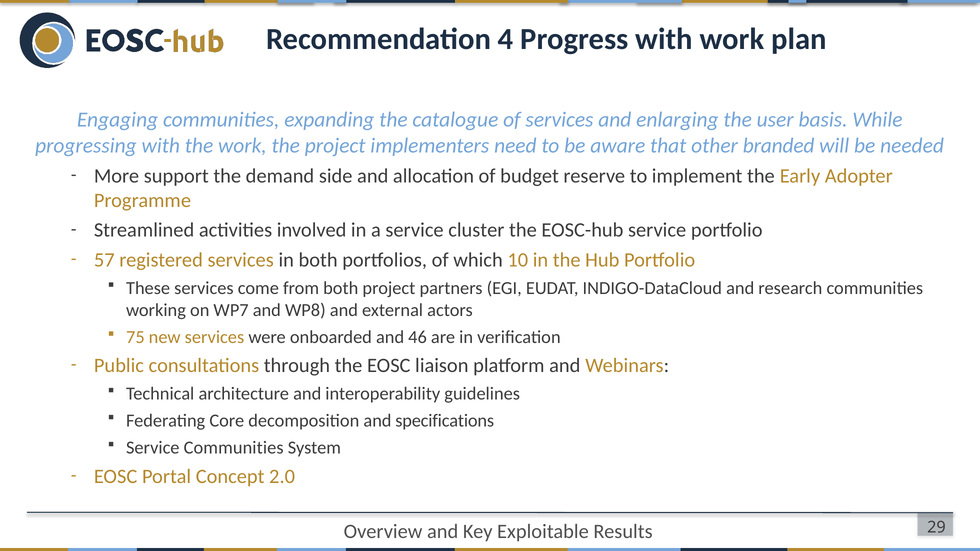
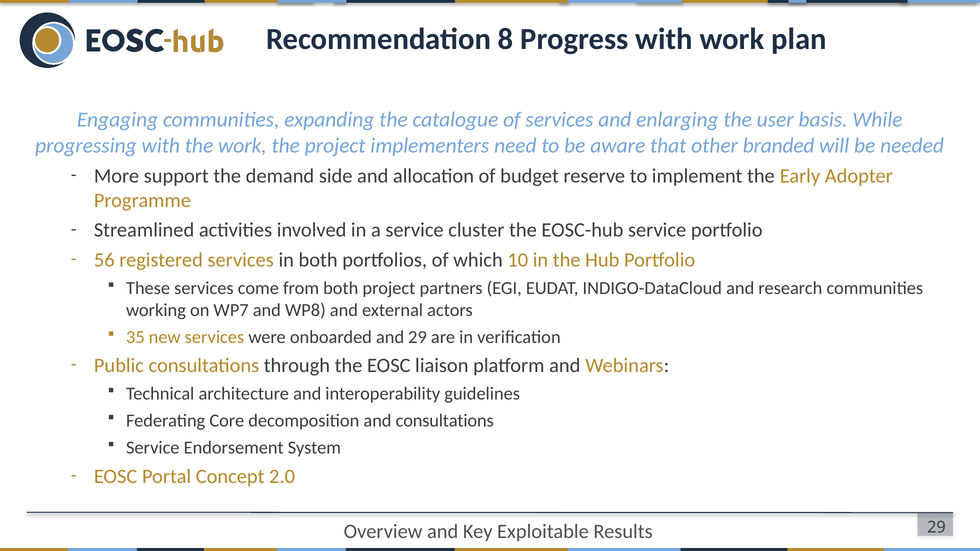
4: 4 -> 8
57: 57 -> 56
75: 75 -> 35
and 46: 46 -> 29
and specifications: specifications -> consultations
Service Communities: Communities -> Endorsement
